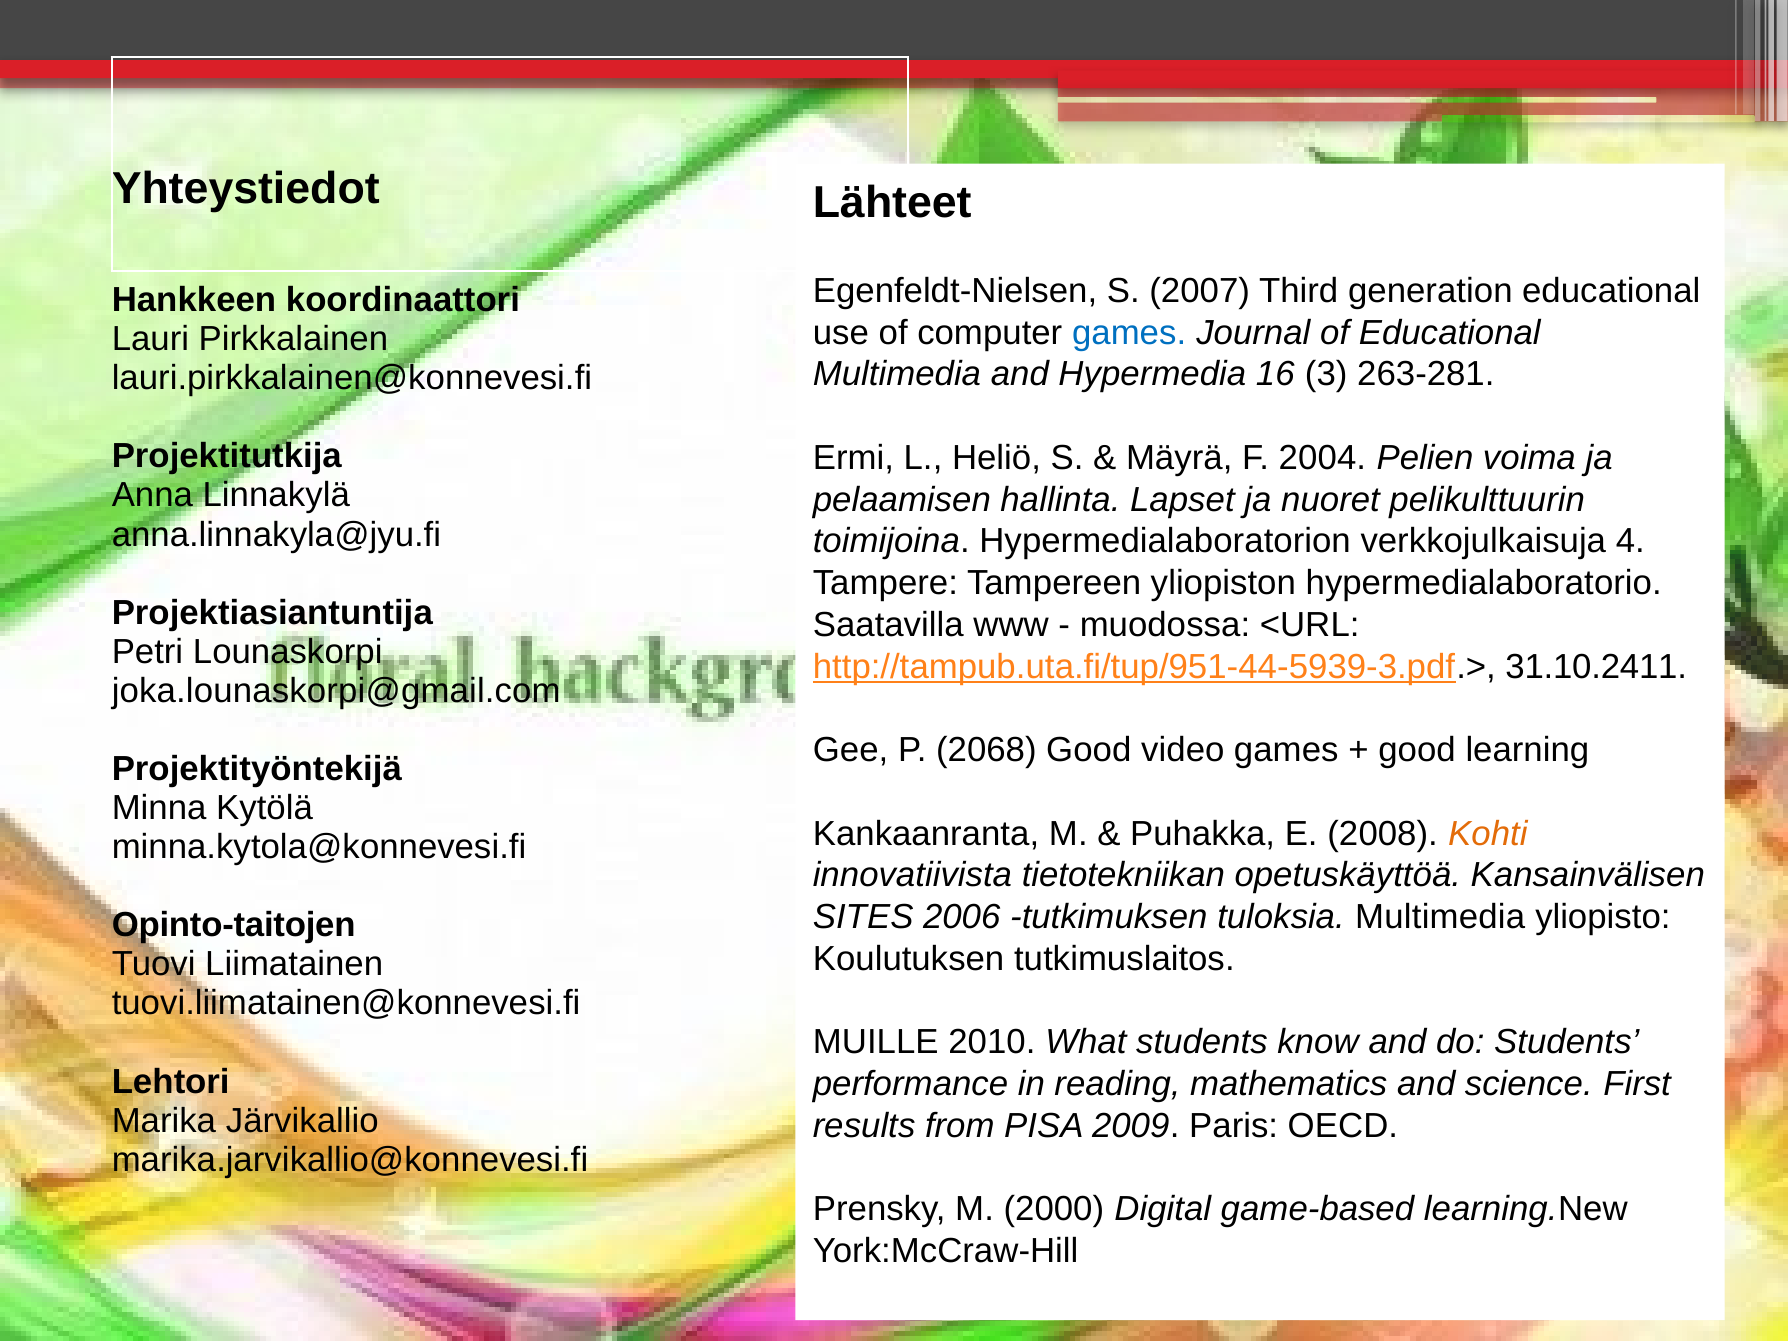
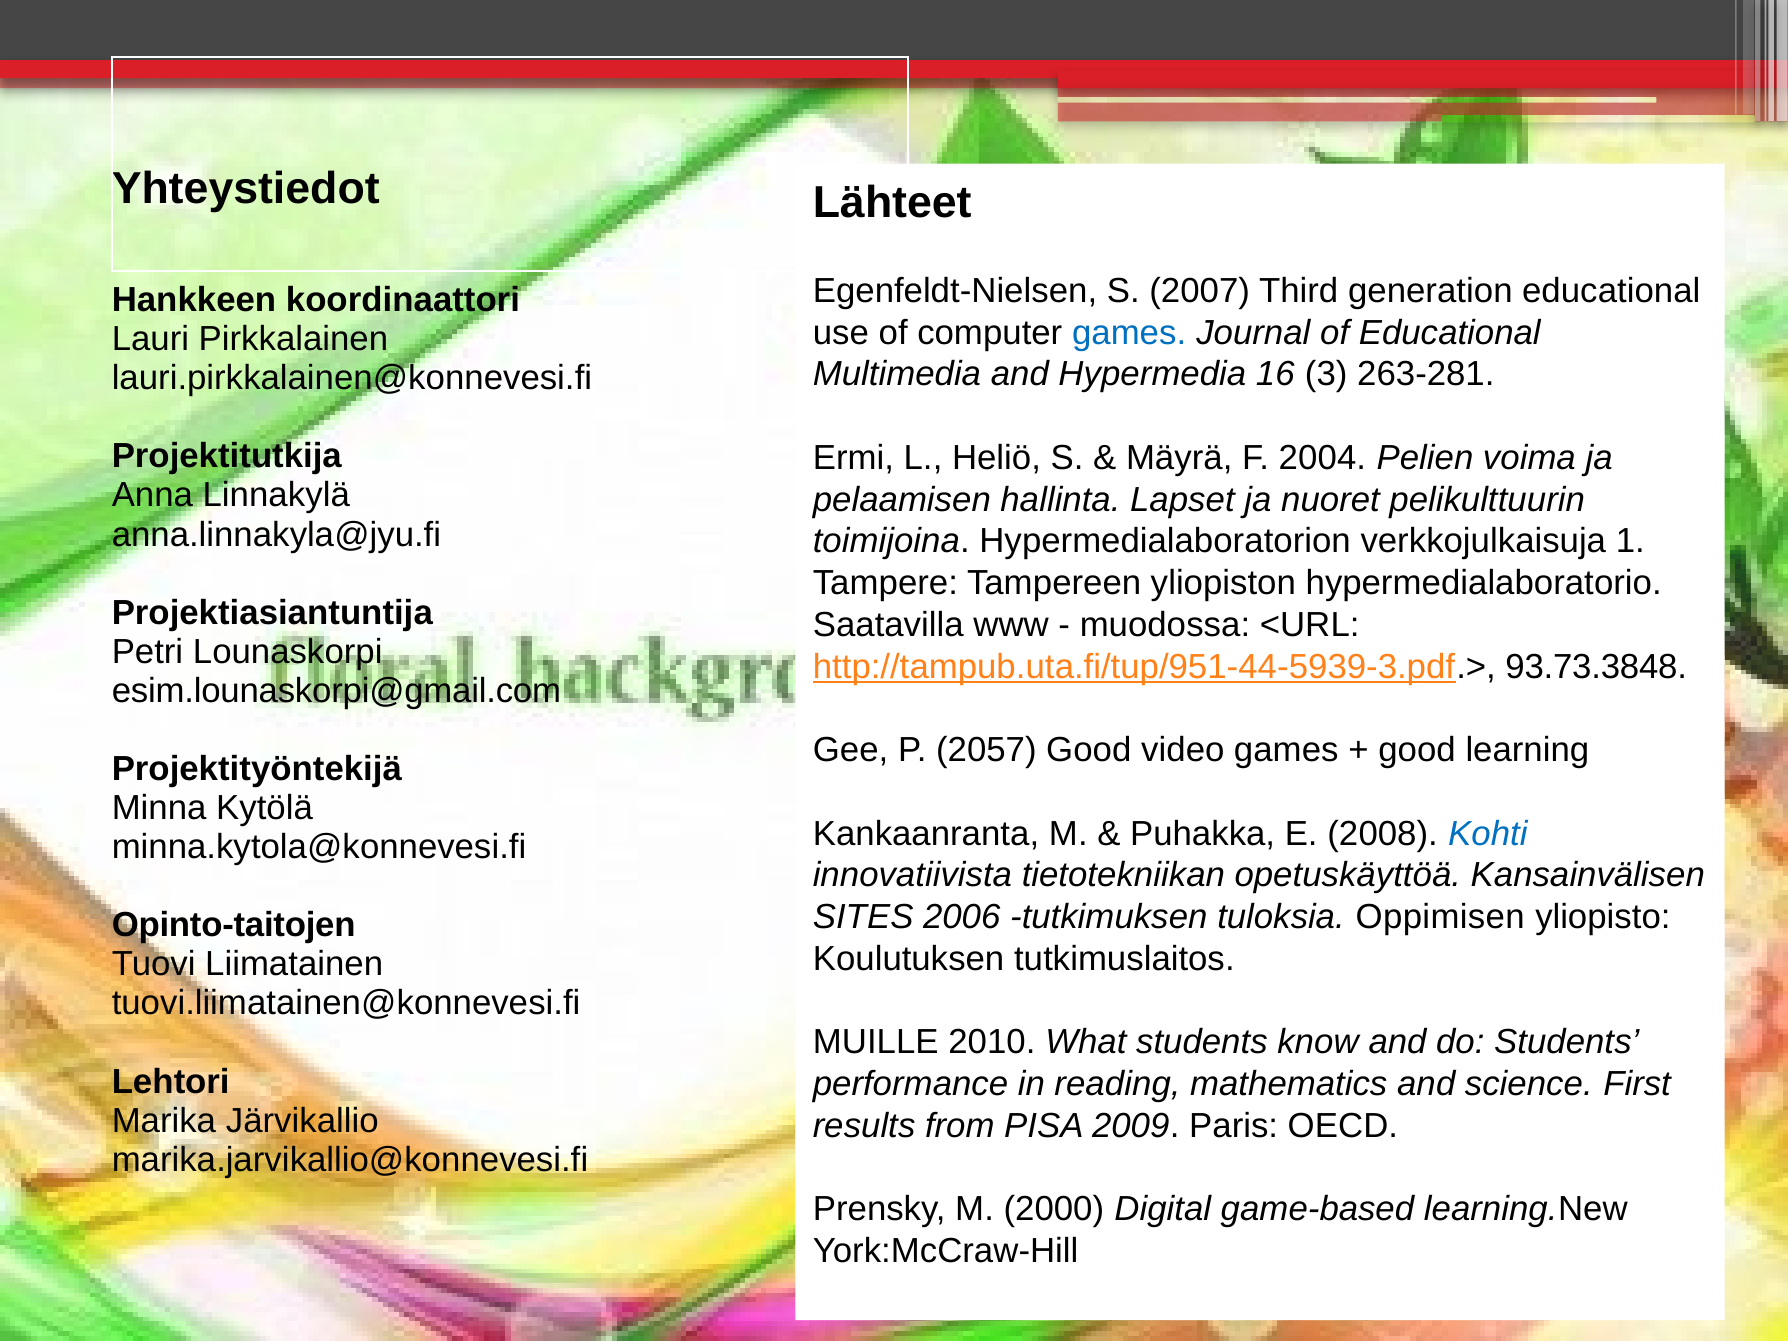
4: 4 -> 1
31.10.2411: 31.10.2411 -> 93.73.3848
joka.lounaskorpi@gmail.com: joka.lounaskorpi@gmail.com -> esim.lounaskorpi@gmail.com
2068: 2068 -> 2057
Kohti colour: orange -> blue
tuloksia Multimedia: Multimedia -> Oppimisen
